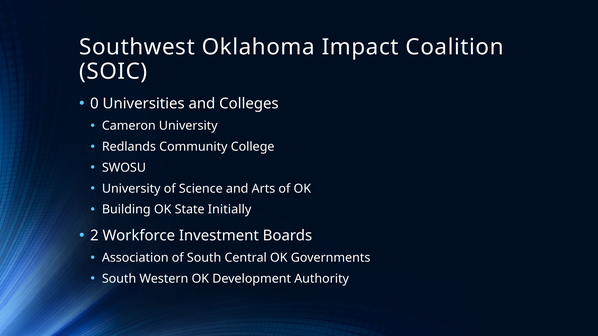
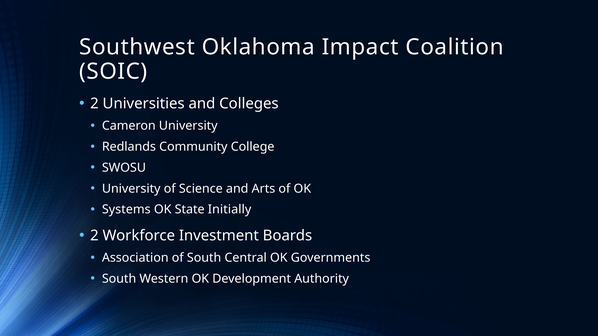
0 at (94, 104): 0 -> 2
Building: Building -> Systems
